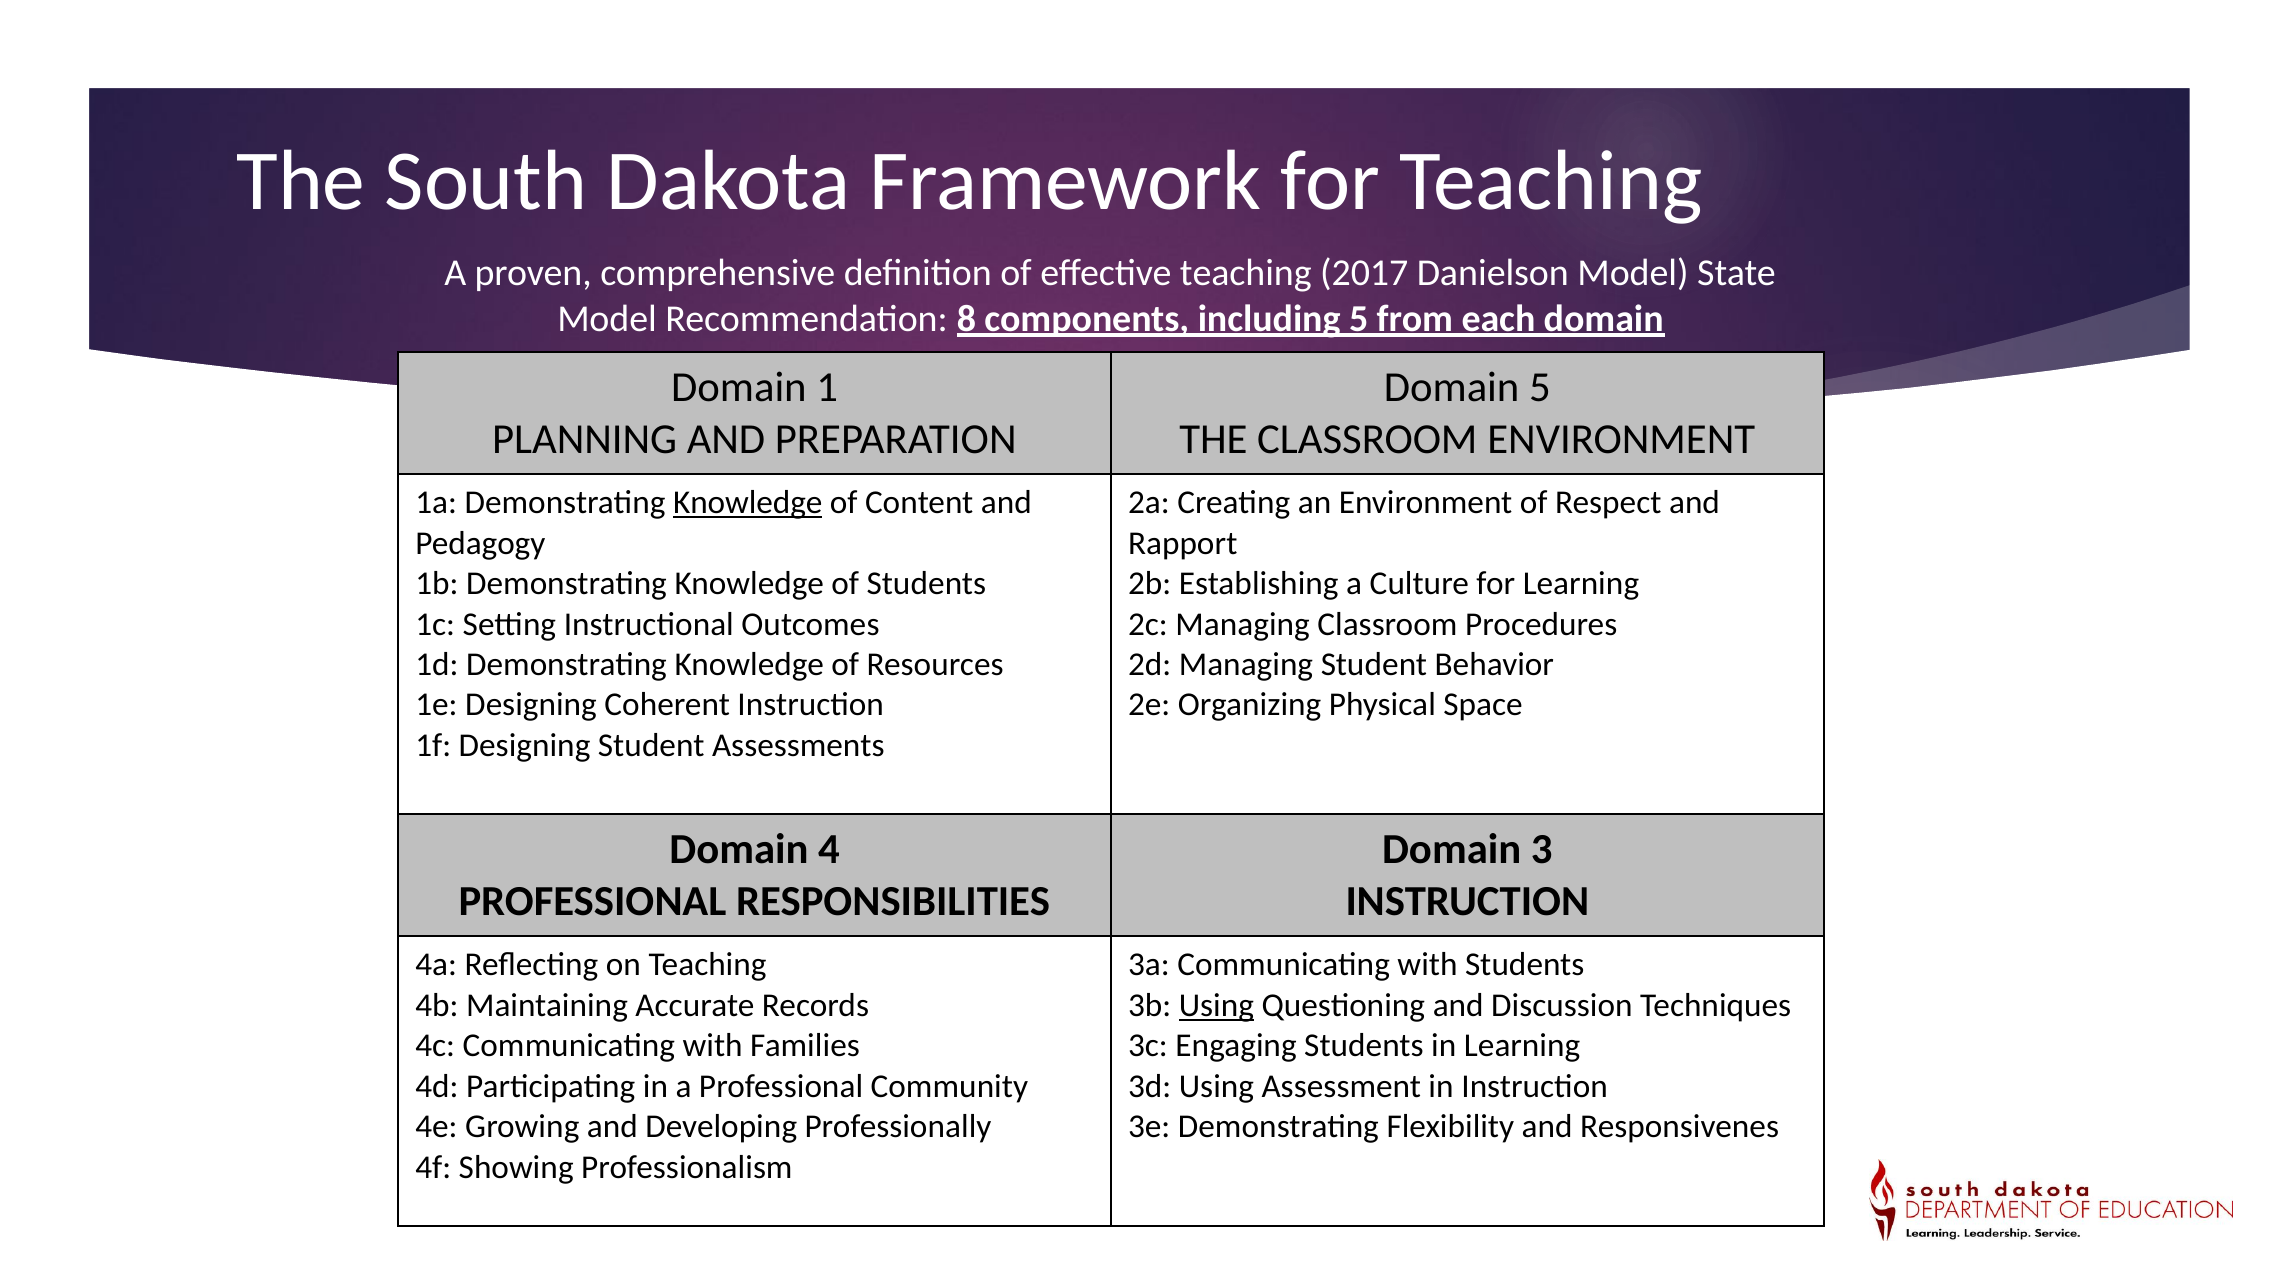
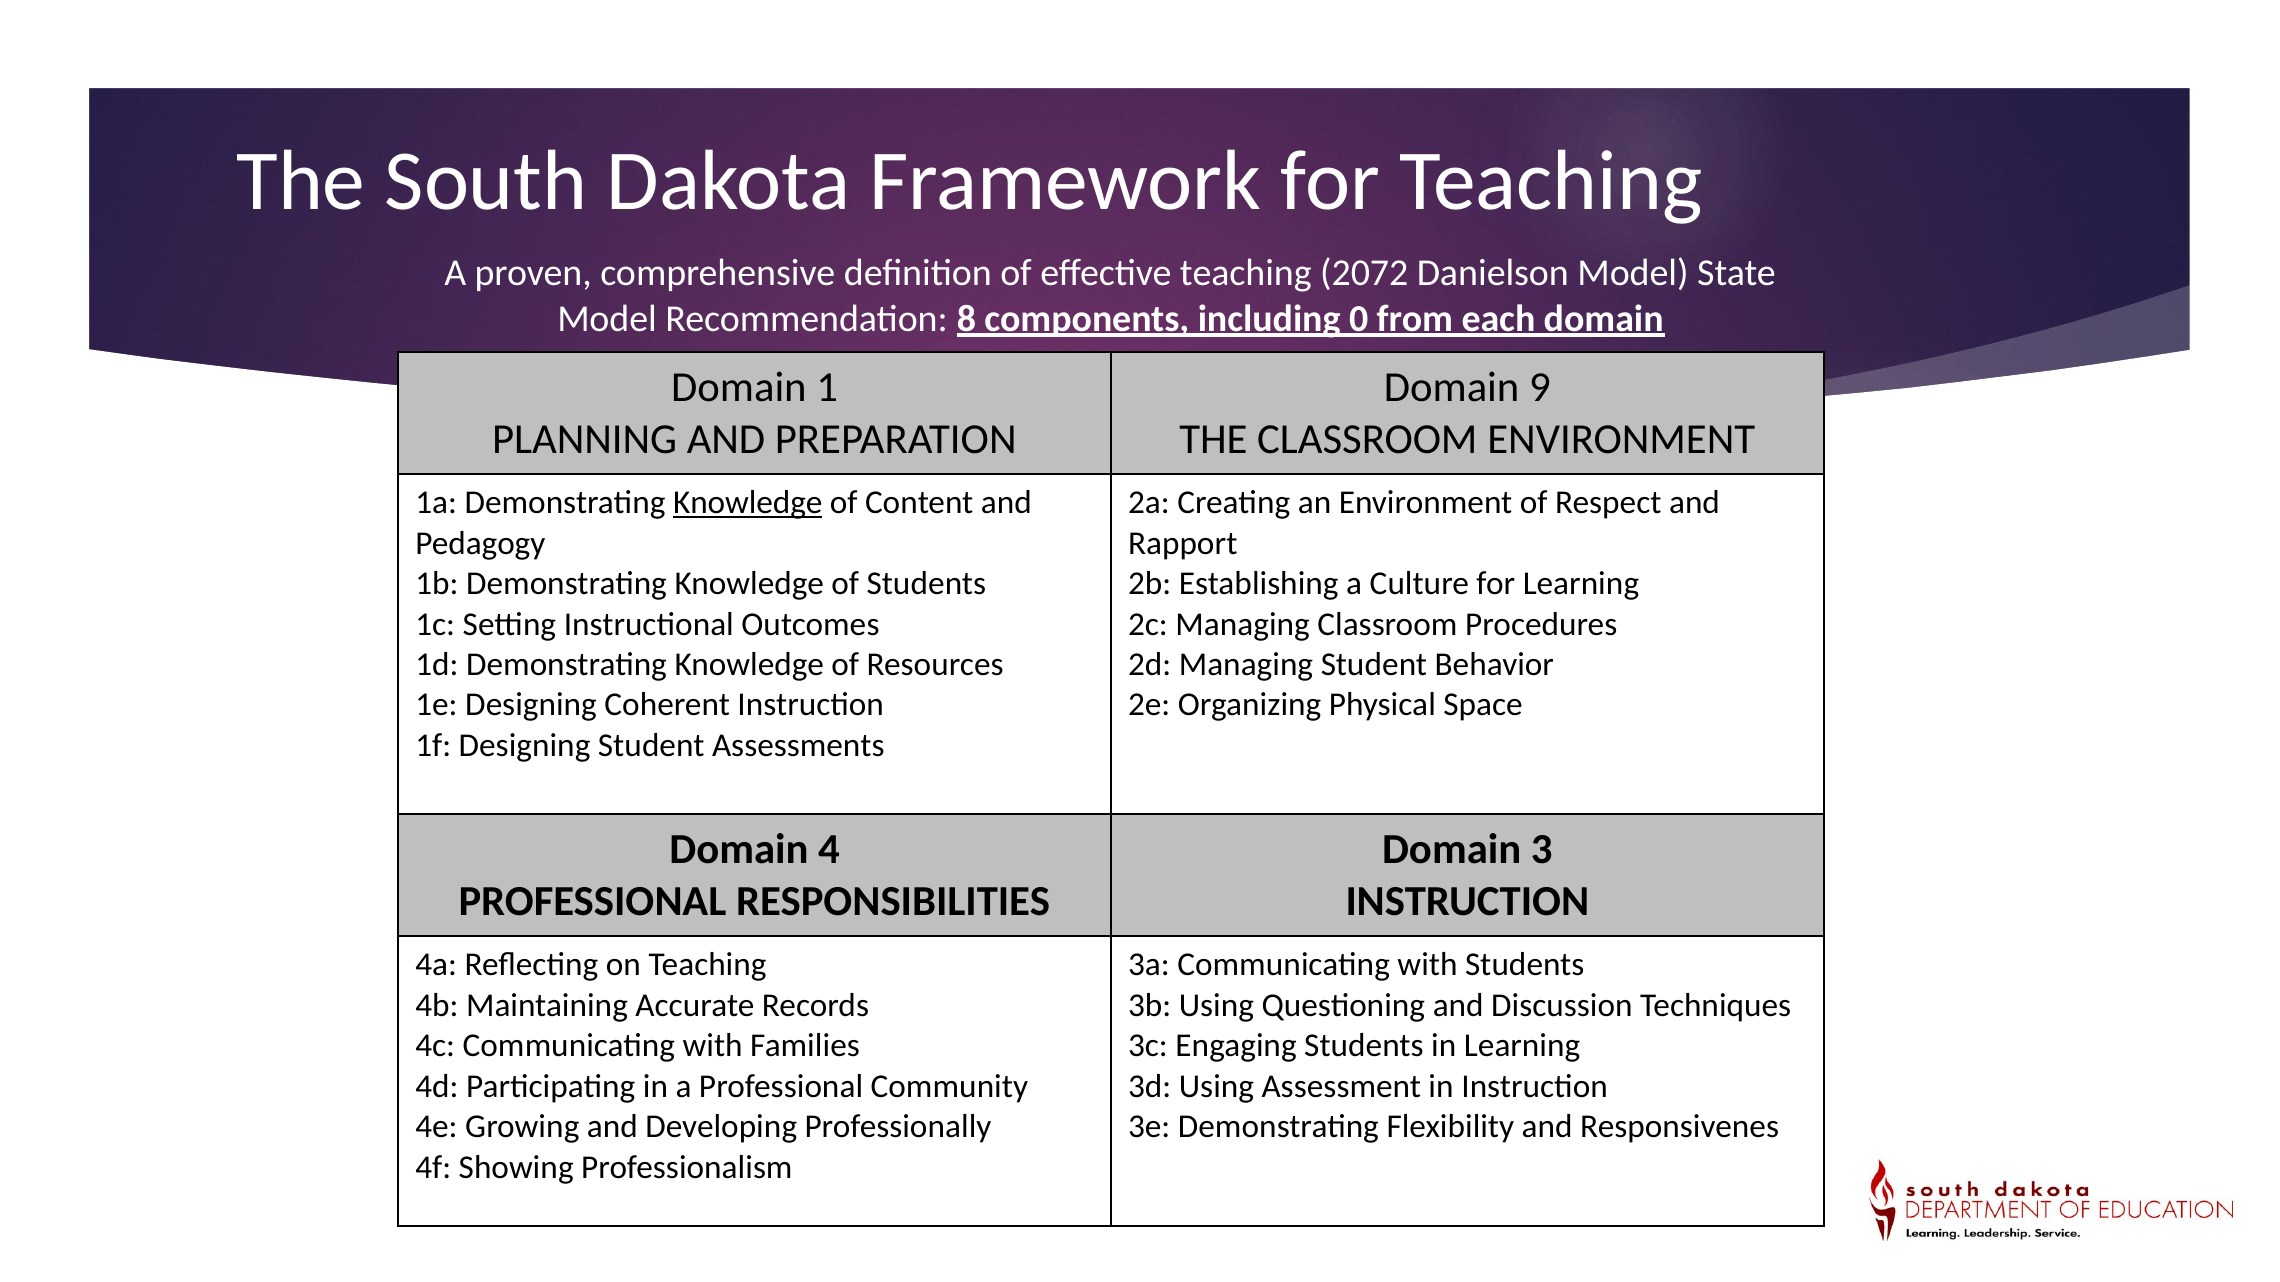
2017: 2017 -> 2072
including 5: 5 -> 0
Domain 5: 5 -> 9
Using at (1216, 1006) underline: present -> none
